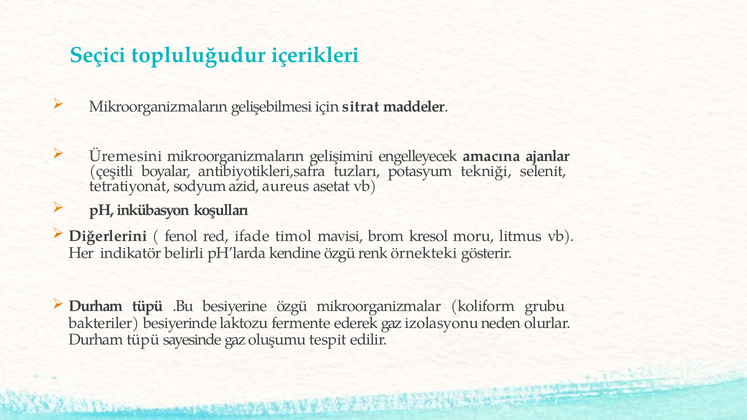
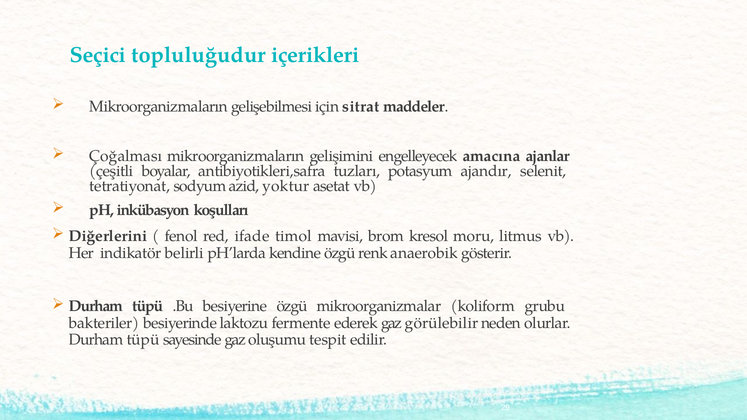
Üremesini: Üremesini -> Çoğalması
tekniği: tekniği -> ajandır
aureus: aureus -> yoktur
örnekteki: örnekteki -> anaerobik
izolasyonu: izolasyonu -> görülebilir
